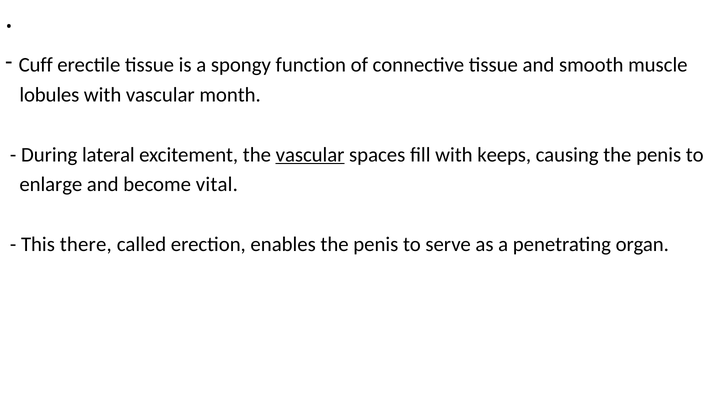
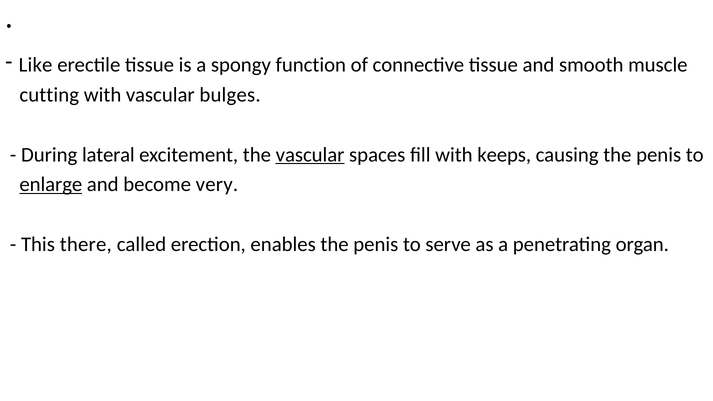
Cuff: Cuff -> Like
lobules: lobules -> cutting
month: month -> bulges
enlarge underline: none -> present
vital: vital -> very
